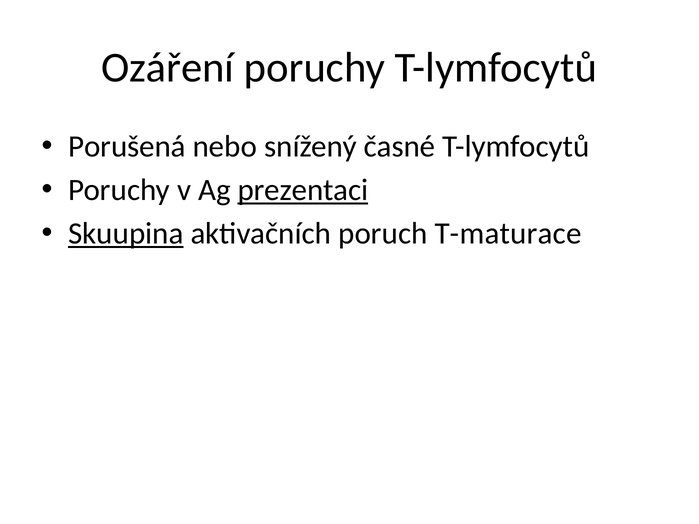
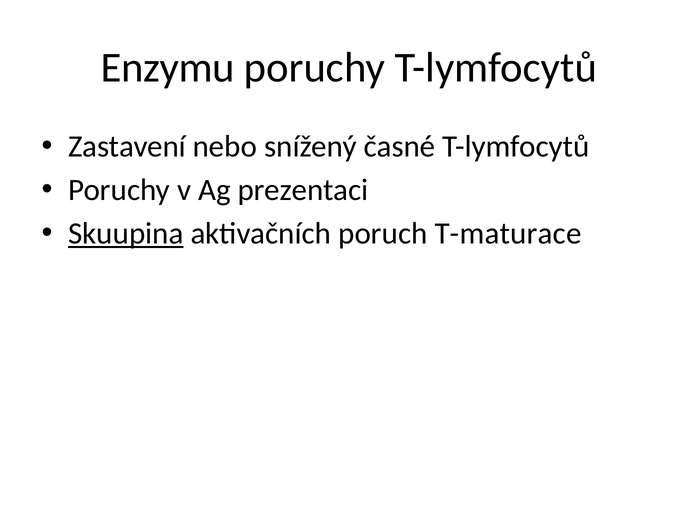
Ozáření: Ozáření -> Enzymu
Porušená: Porušená -> Zastavení
prezentaci underline: present -> none
